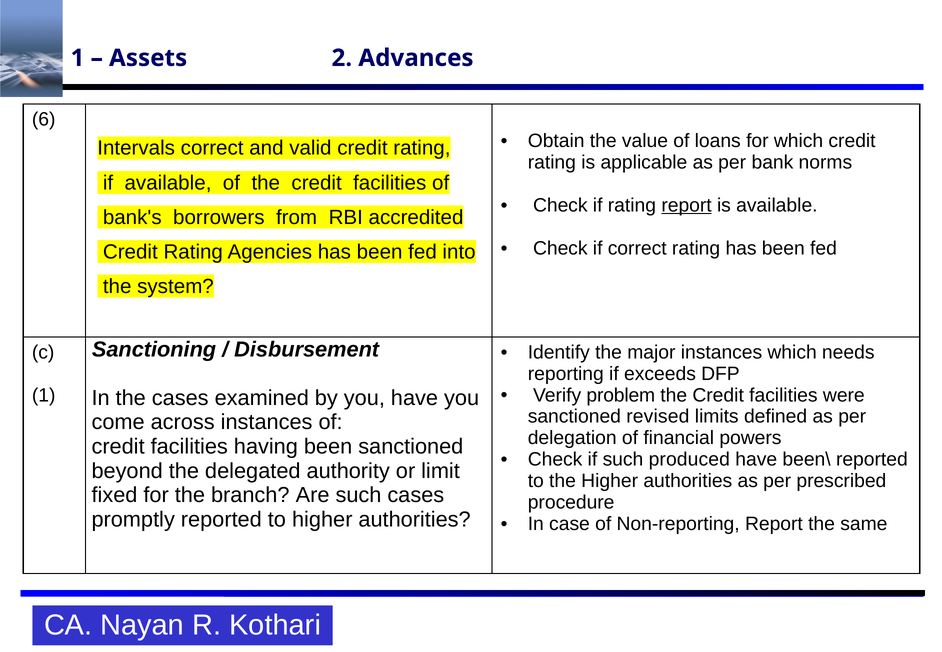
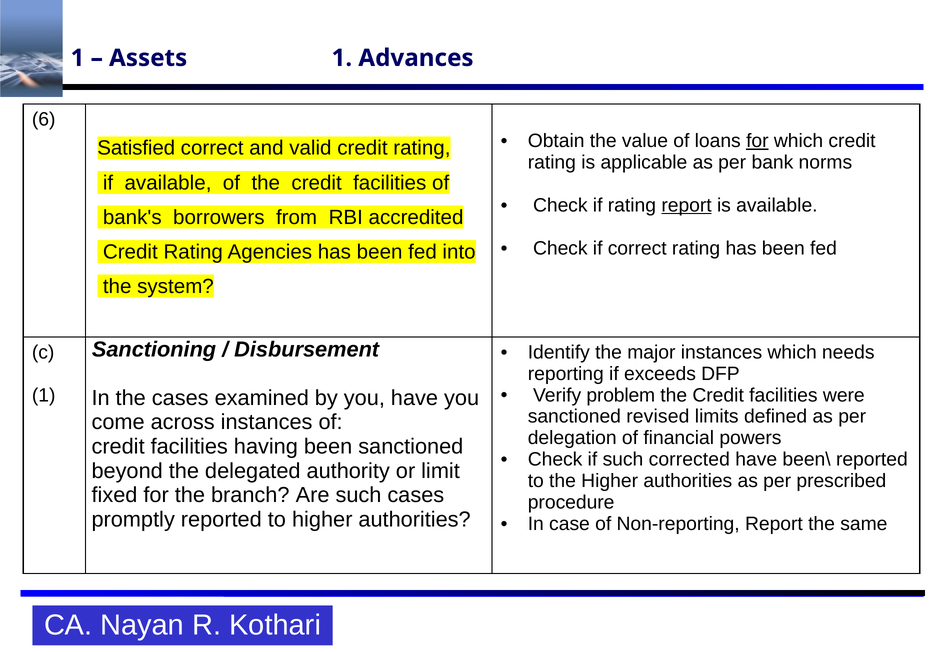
Assets 2: 2 -> 1
for at (757, 141) underline: none -> present
Intervals: Intervals -> Satisfied
produced: produced -> corrected
